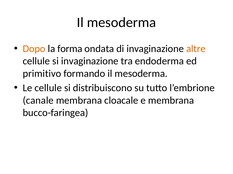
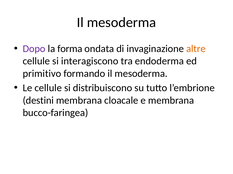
Dopo colour: orange -> purple
si invaginazione: invaginazione -> interagiscono
canale: canale -> destini
